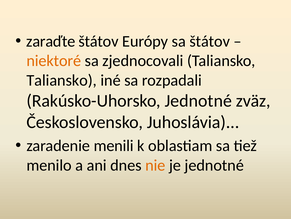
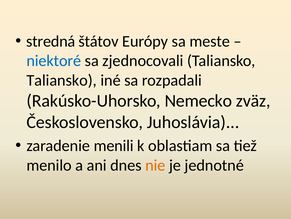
zaraďte: zaraďte -> stredná
sa štátov: štátov -> meste
niektoré colour: orange -> blue
Rakúsko-Uhorsko Jednotné: Jednotné -> Nemecko
